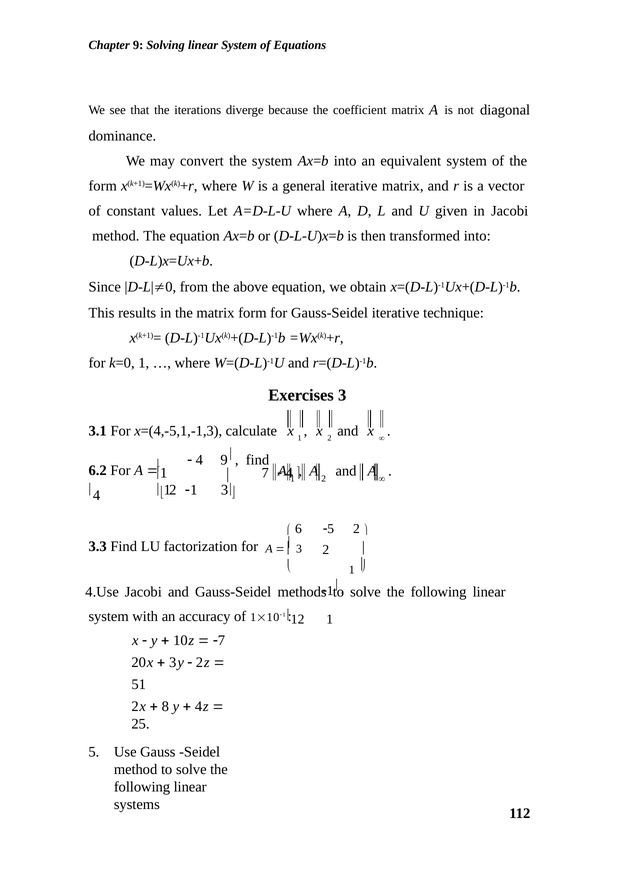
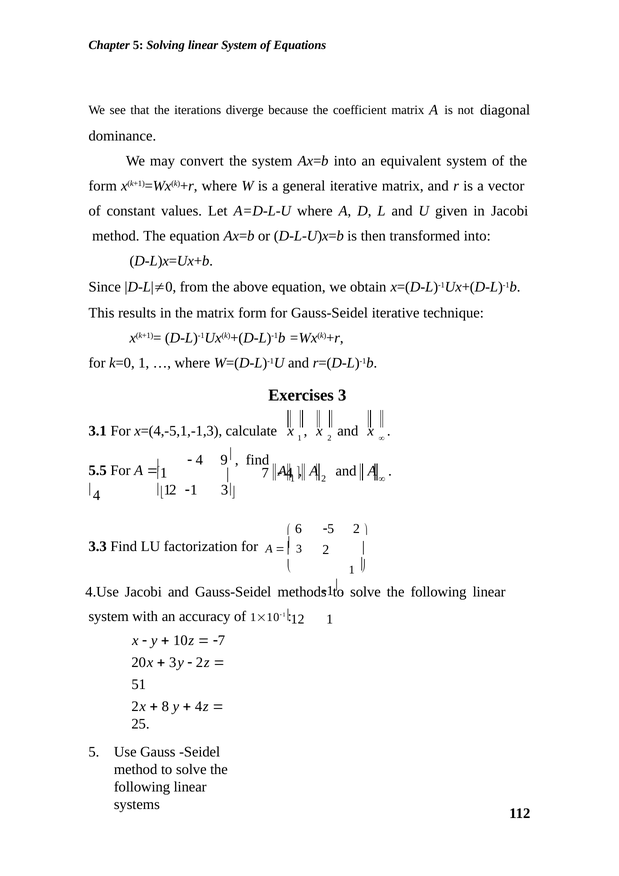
Chapter 9: 9 -> 5
6.2: 6.2 -> 5.5
